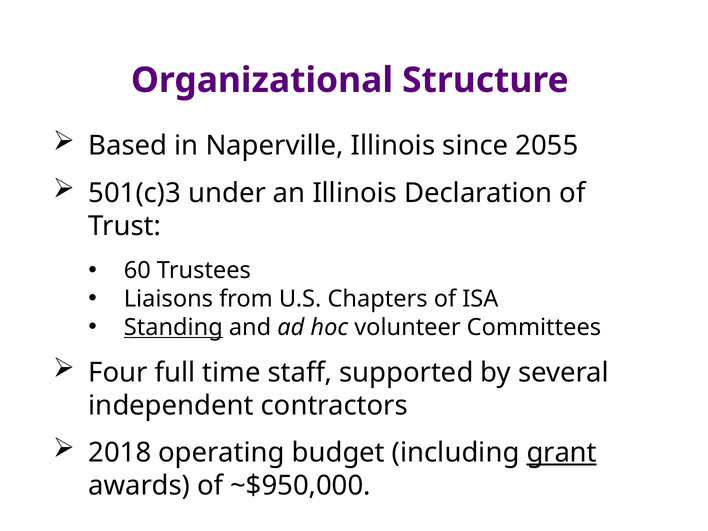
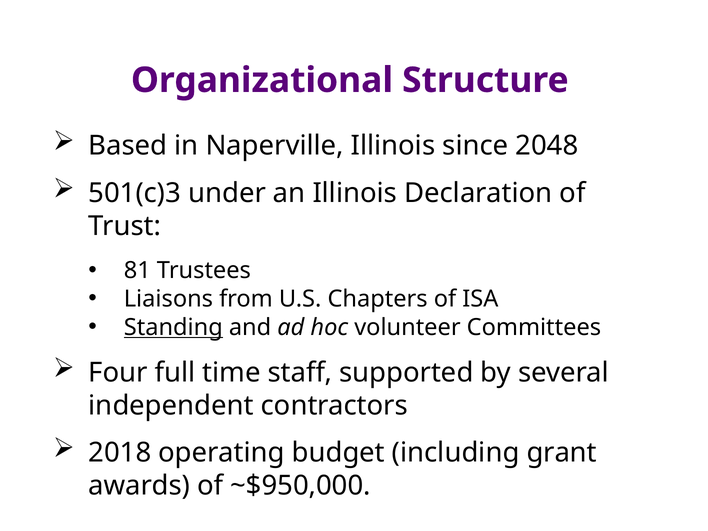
2055: 2055 -> 2048
60: 60 -> 81
grant underline: present -> none
